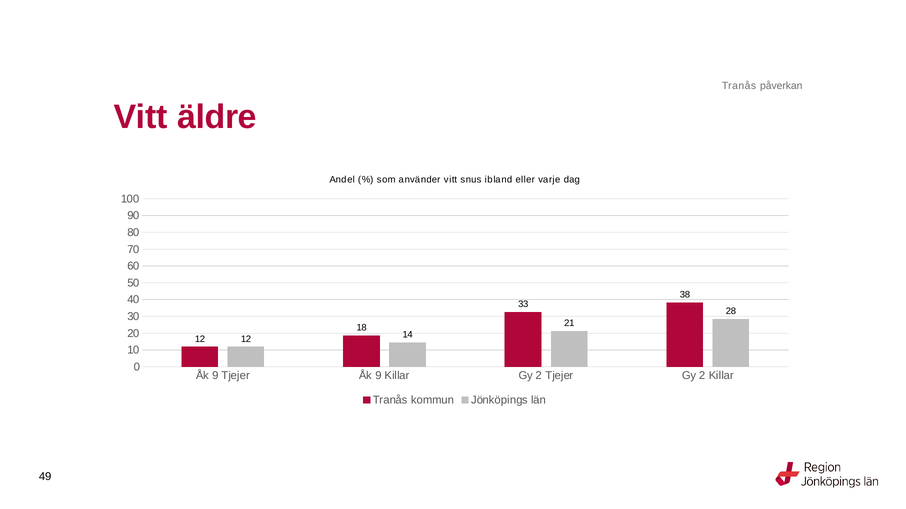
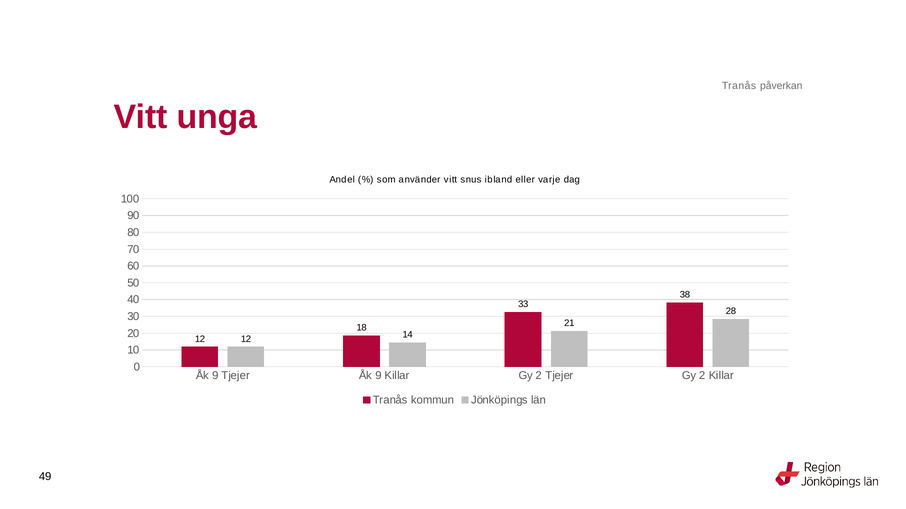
äldre: äldre -> unga
